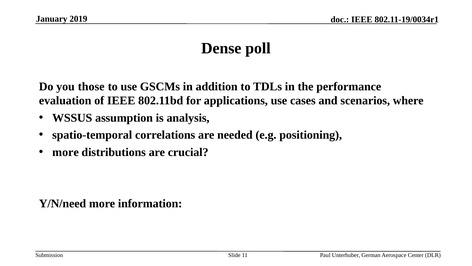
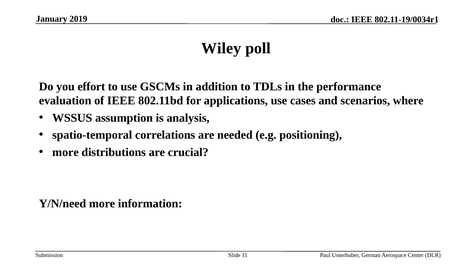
Dense: Dense -> Wiley
those: those -> effort
